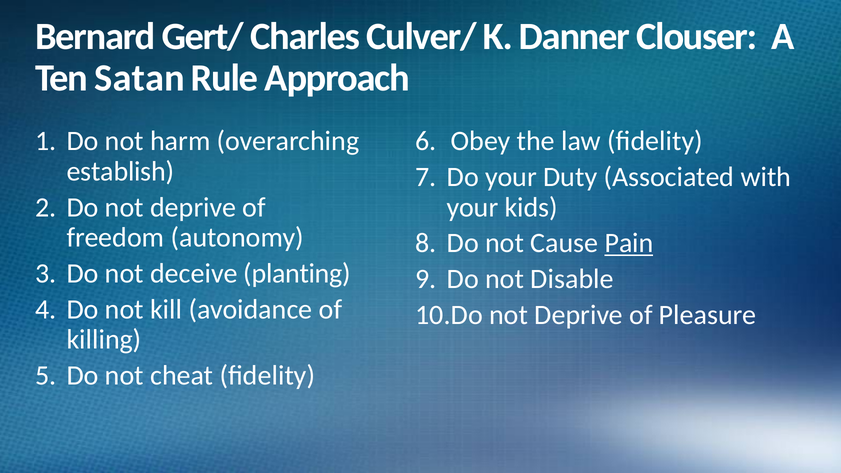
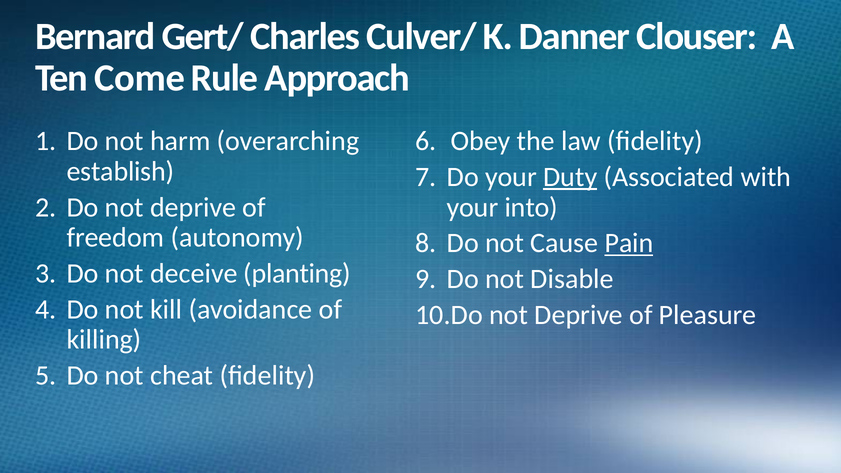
Satan: Satan -> Come
Duty underline: none -> present
kids: kids -> into
